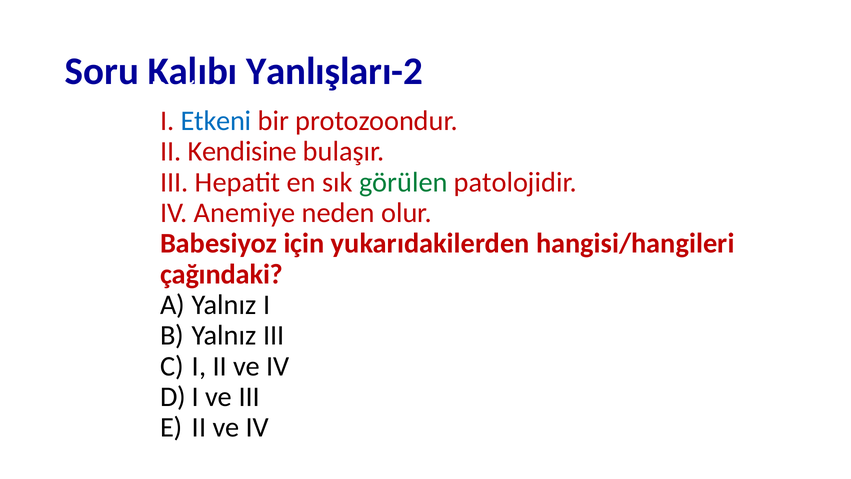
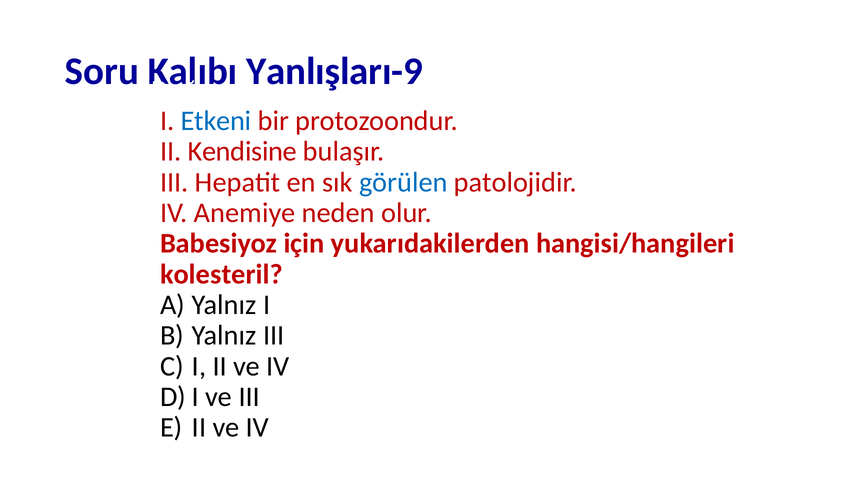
Yanlışları-2: Yanlışları-2 -> Yanlışları-9
görülen colour: green -> blue
çağındaki: çağındaki -> kolesteril
